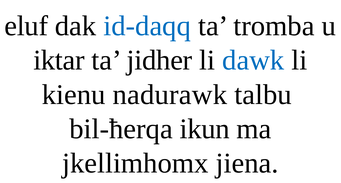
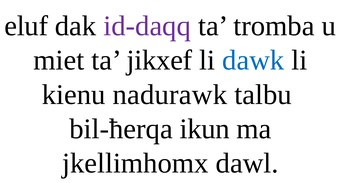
id-daqq colour: blue -> purple
iktar: iktar -> miet
jidher: jidher -> jikxef
jiena: jiena -> dawl
